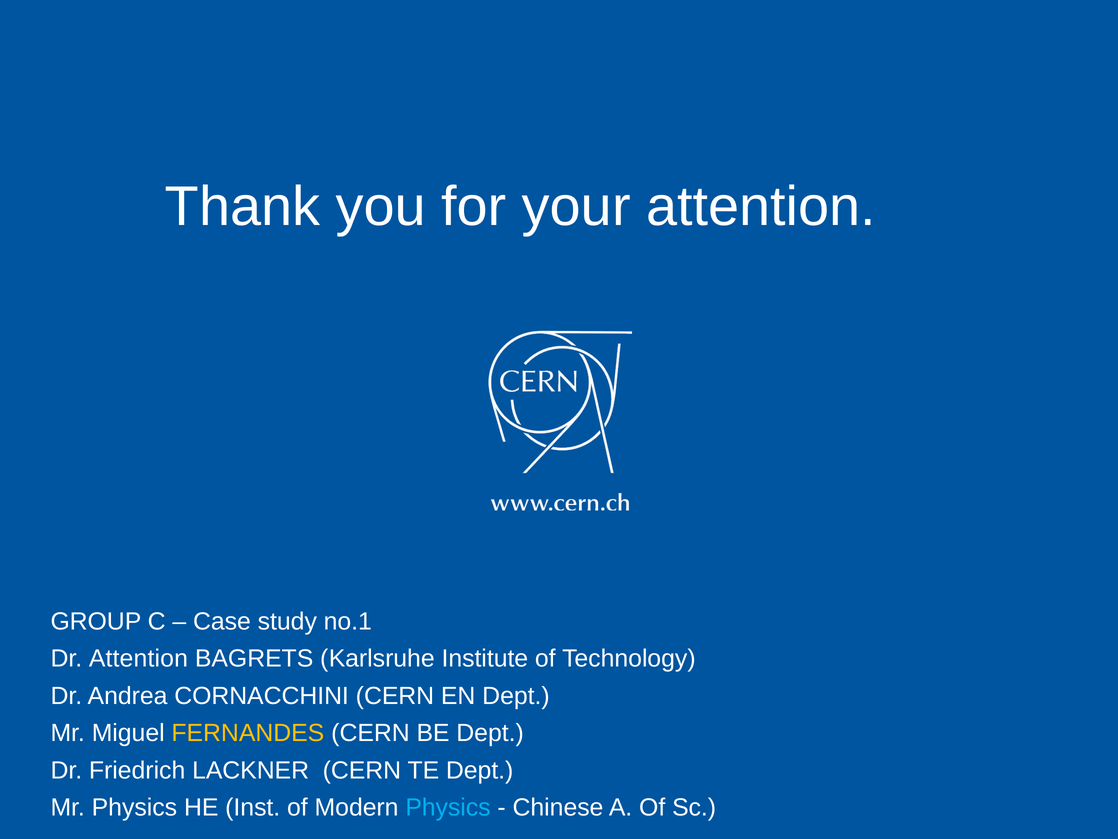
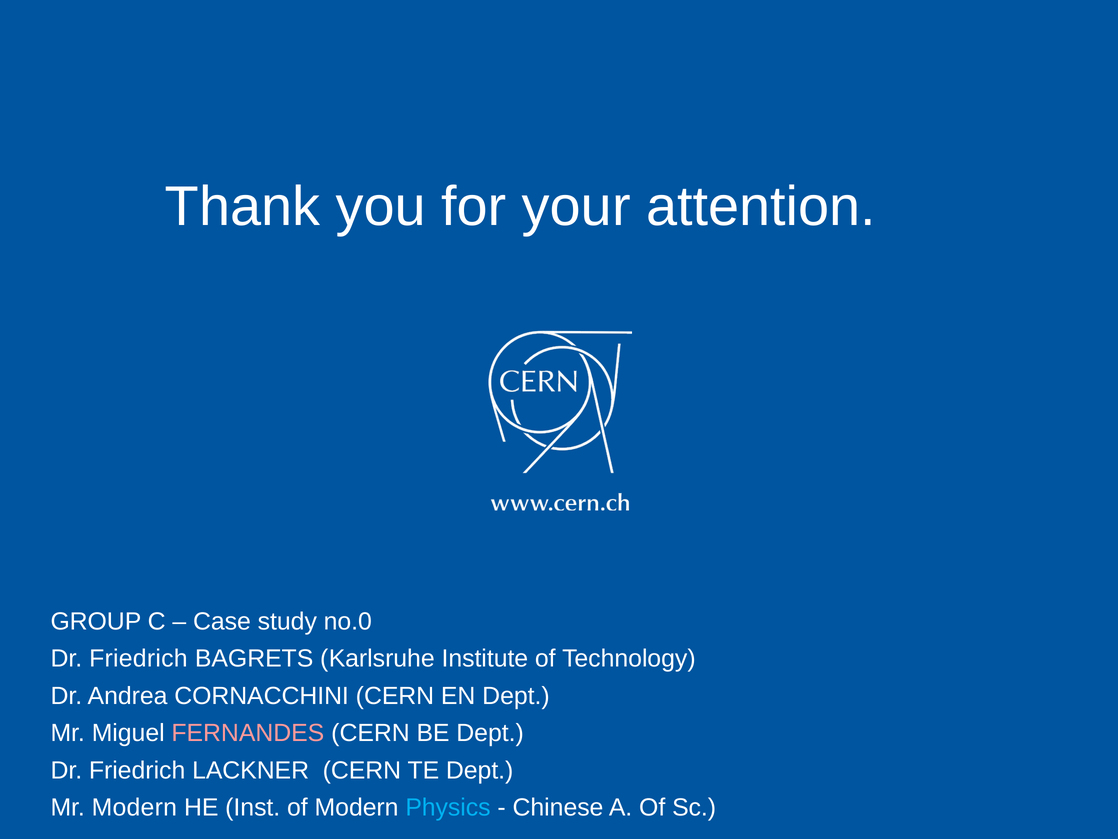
no.1: no.1 -> no.0
Attention at (138, 658): Attention -> Friedrich
FERNANDES colour: yellow -> pink
Mr Physics: Physics -> Modern
